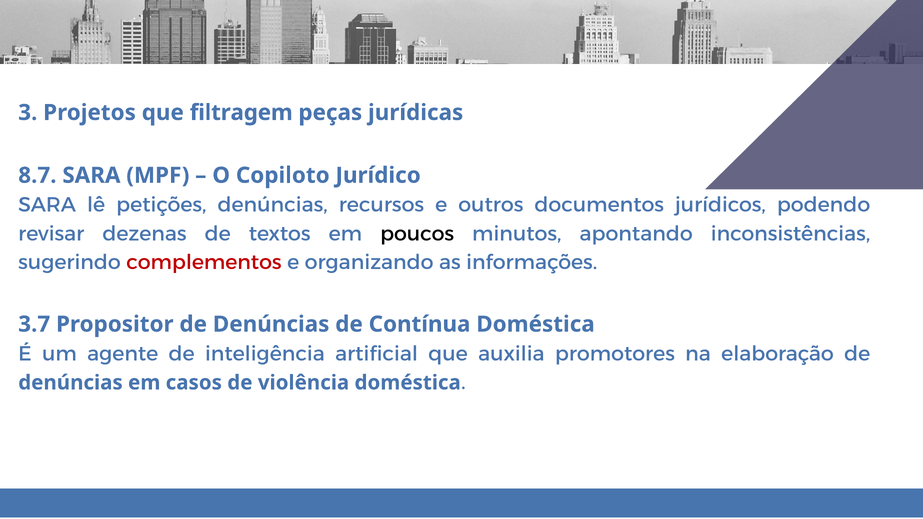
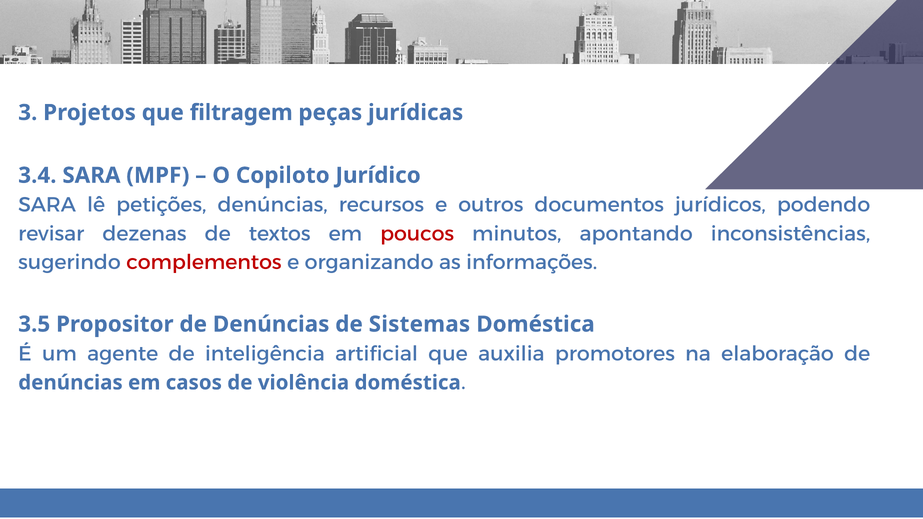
8.7: 8.7 -> 3.4
poucos colour: black -> red
3.7: 3.7 -> 3.5
Contínua: Contínua -> Sistemas
